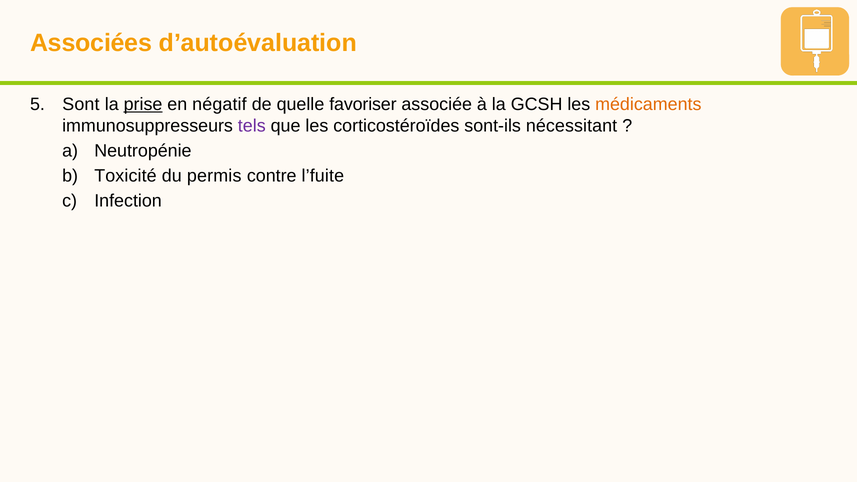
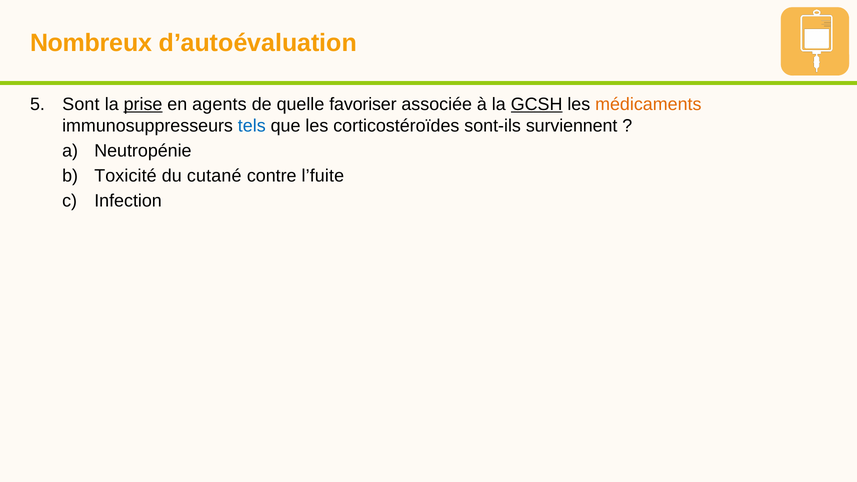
Associées: Associées -> Nombreux
négatif: négatif -> agents
GCSH underline: none -> present
tels colour: purple -> blue
nécessitant: nécessitant -> surviennent
permis: permis -> cutané
